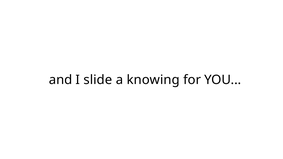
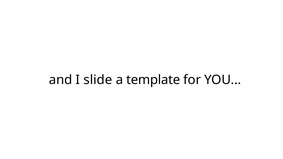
knowing: knowing -> template
